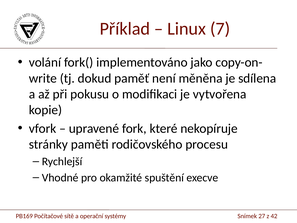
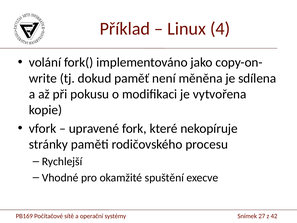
7: 7 -> 4
